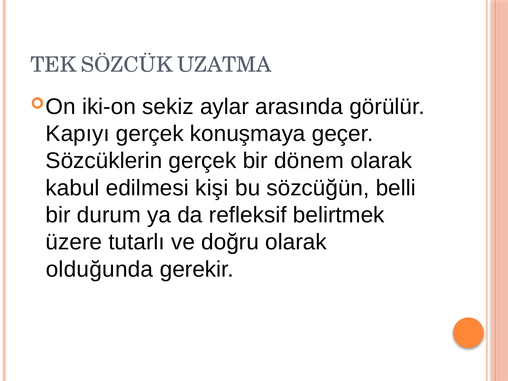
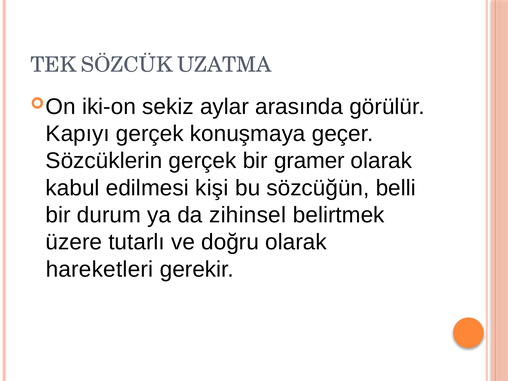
dönem: dönem -> gramer
refleksif: refleksif -> zihinsel
olduğunda: olduğunda -> hareketleri
